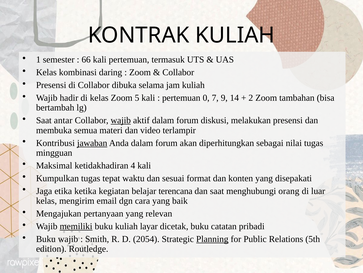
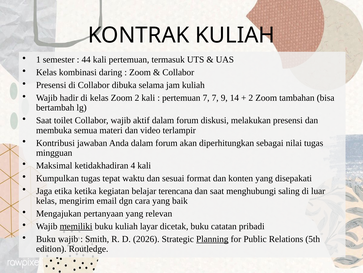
66: 66 -> 44
Zoom 5: 5 -> 2
pertemuan 0: 0 -> 7
antar: antar -> toilet
wajib at (121, 120) underline: present -> none
jawaban underline: present -> none
orang: orang -> saling
2054: 2054 -> 2026
